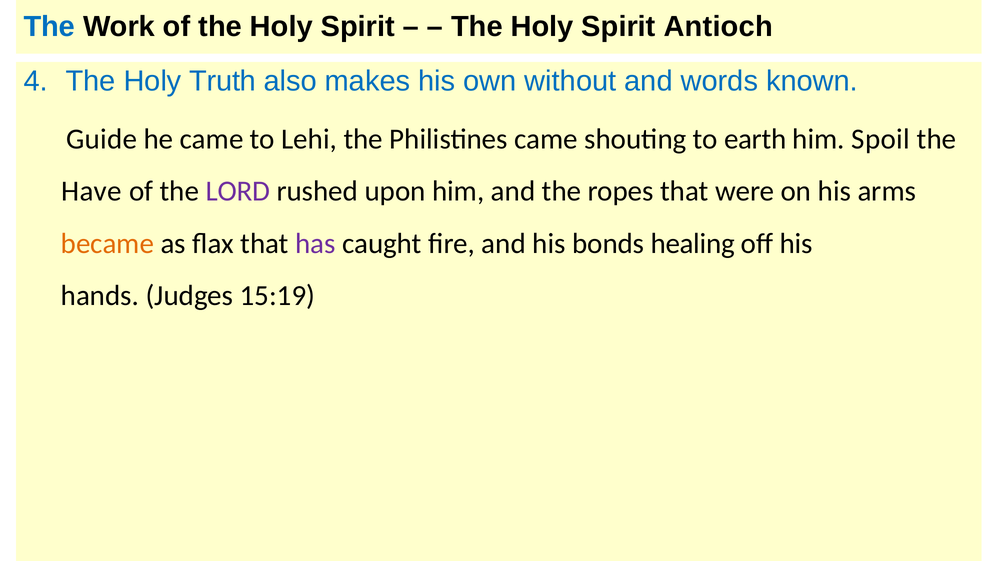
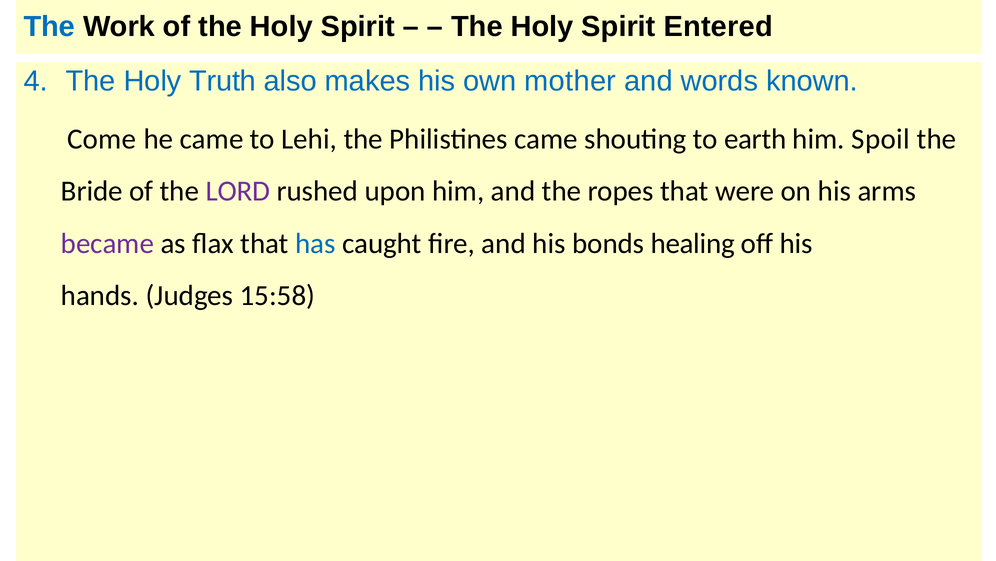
Antioch: Antioch -> Entered
without: without -> mother
Guide: Guide -> Come
Have: Have -> Bride
became colour: orange -> purple
has colour: purple -> blue
15:19: 15:19 -> 15:58
